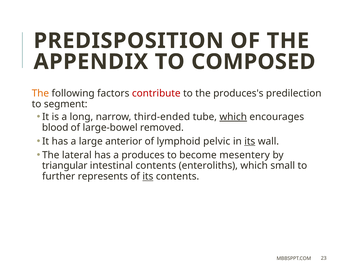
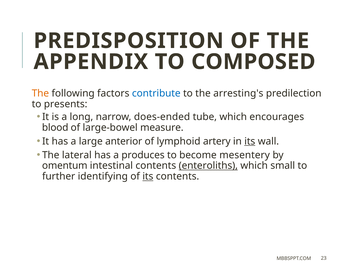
contribute colour: red -> blue
produces's: produces's -> arresting's
segment: segment -> presents
third-ended: third-ended -> does-ended
which at (233, 117) underline: present -> none
removed: removed -> measure
pelvic: pelvic -> artery
triangular: triangular -> omentum
enteroliths underline: none -> present
represents: represents -> identifying
